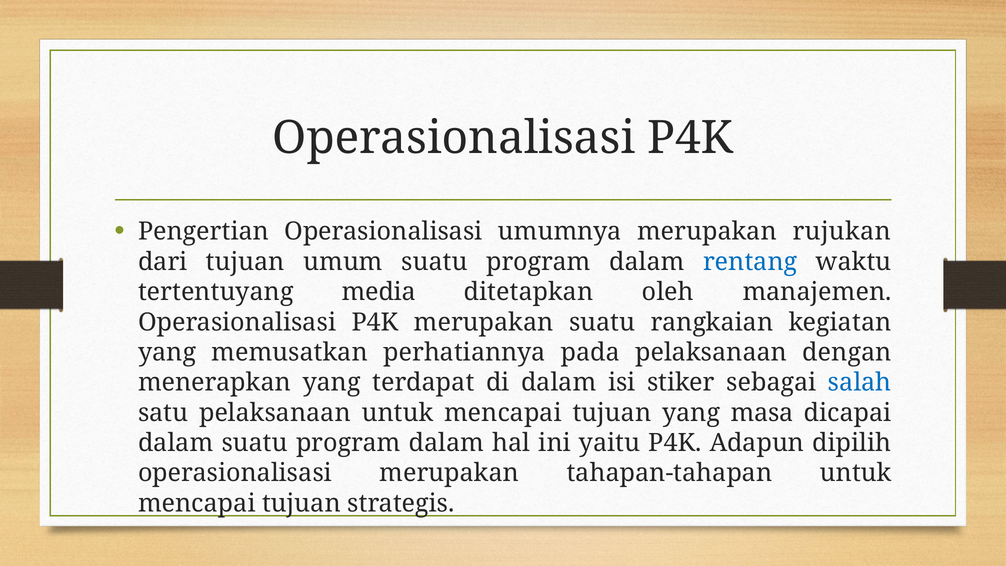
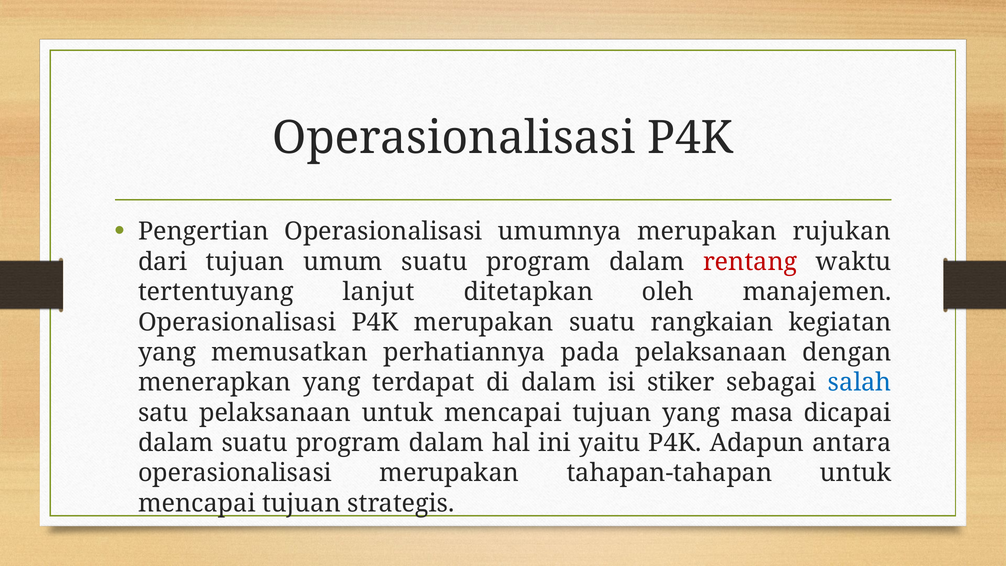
rentang colour: blue -> red
media: media -> lanjut
dipilih: dipilih -> antara
